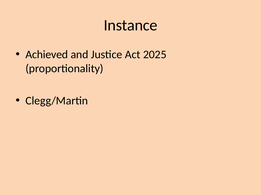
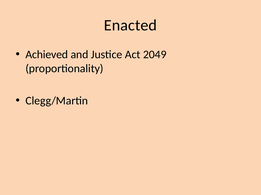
Instance: Instance -> Enacted
2025: 2025 -> 2049
